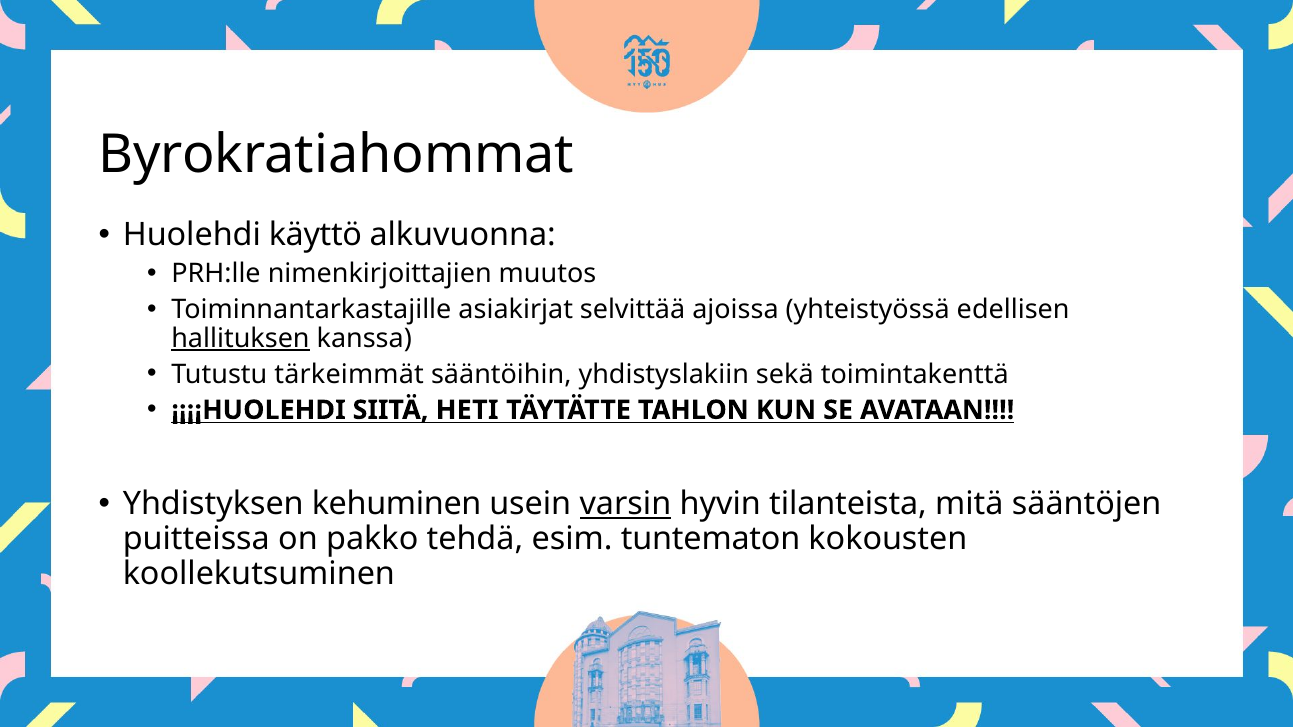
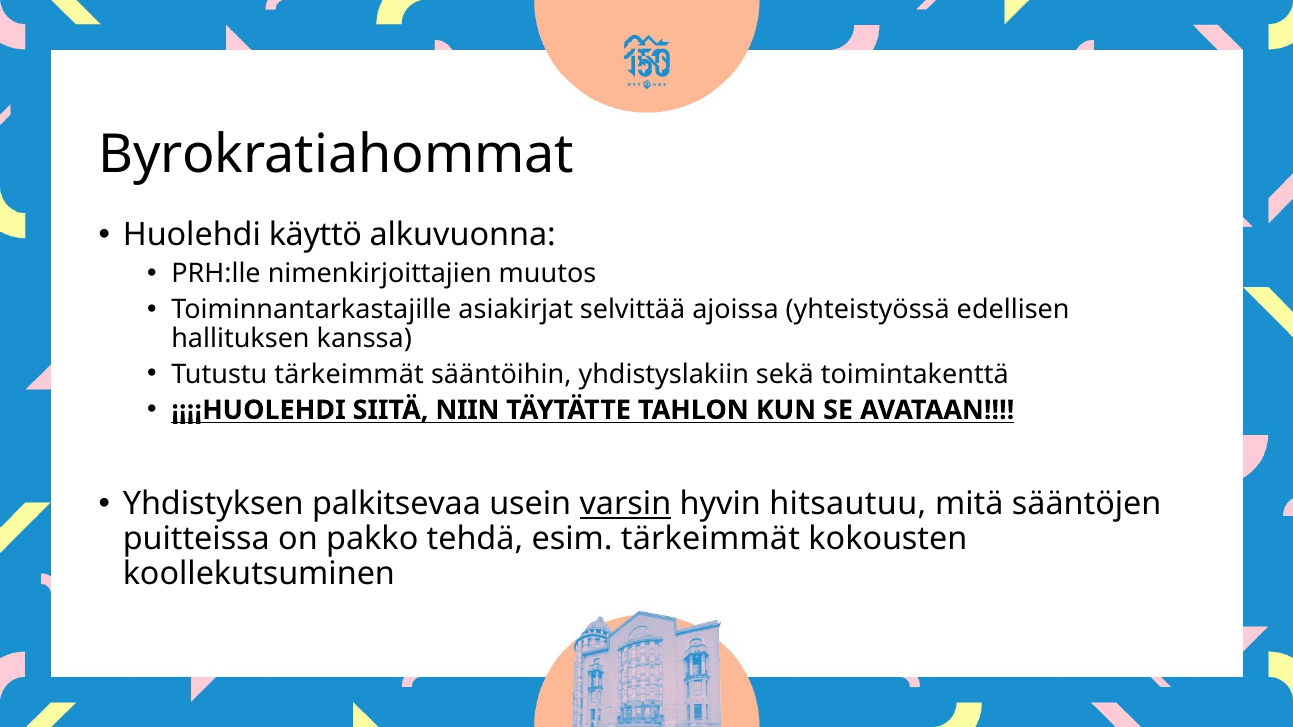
hallituksen underline: present -> none
HETI: HETI -> NIIN
kehuminen: kehuminen -> palkitsevaa
tilanteista: tilanteista -> hitsautuu
esim tuntematon: tuntematon -> tärkeimmät
